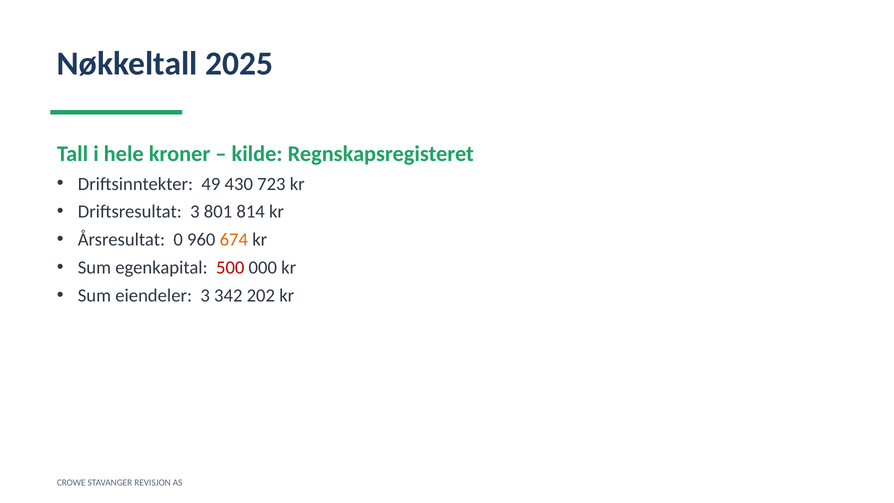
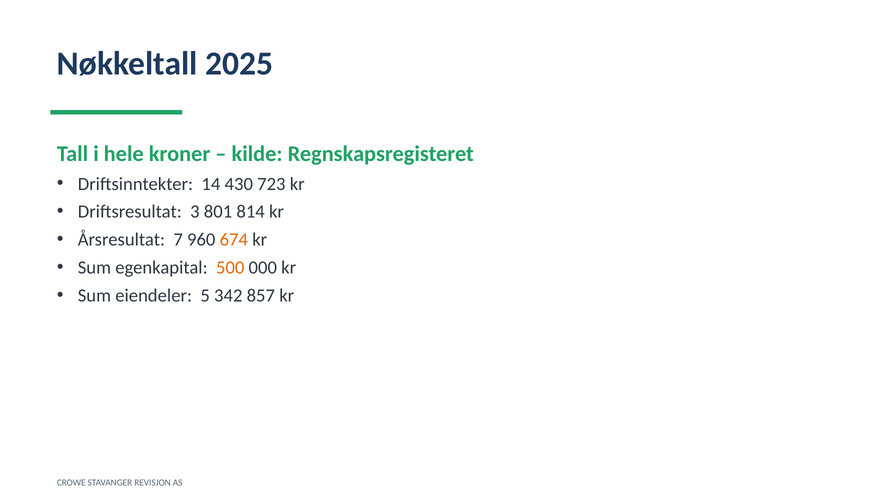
49: 49 -> 14
0: 0 -> 7
500 colour: red -> orange
eiendeler 3: 3 -> 5
202: 202 -> 857
